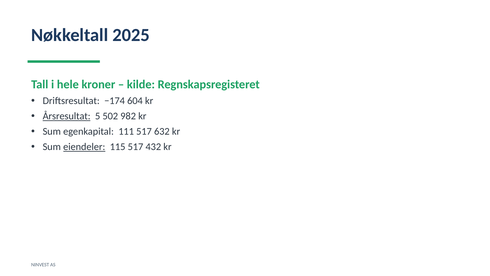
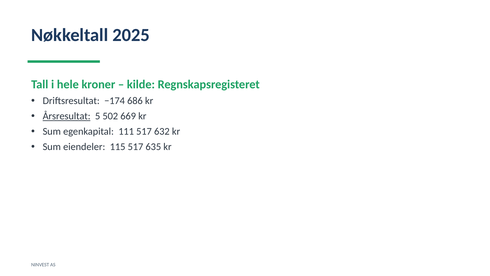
604: 604 -> 686
982: 982 -> 669
eiendeler underline: present -> none
432: 432 -> 635
